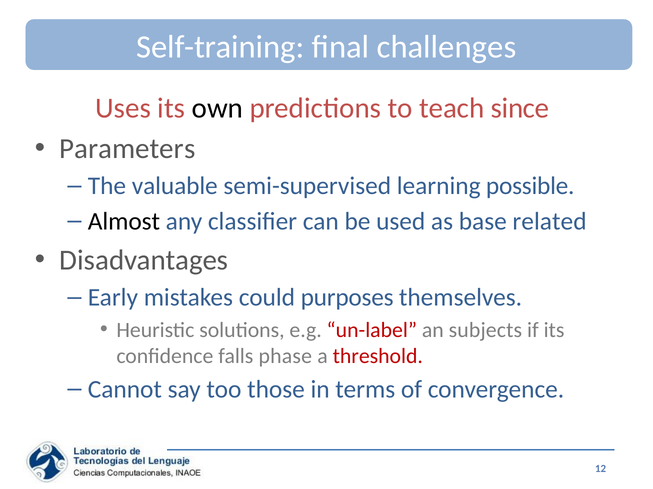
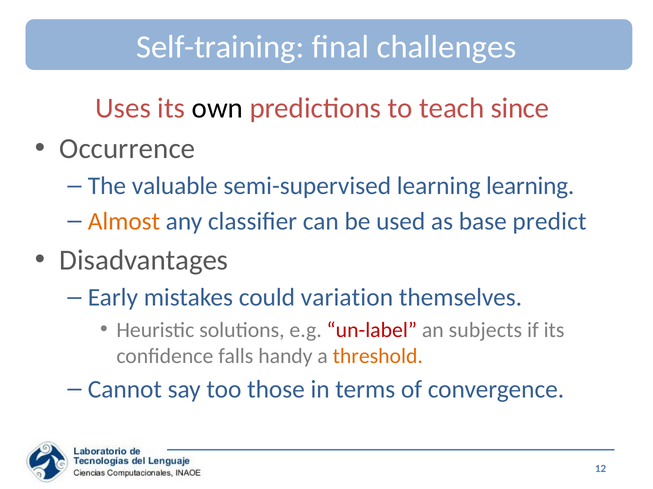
Parameters: Parameters -> Occurrence
learning possible: possible -> learning
Almost colour: black -> orange
related: related -> predict
purposes: purposes -> variation
phase: phase -> handy
threshold colour: red -> orange
